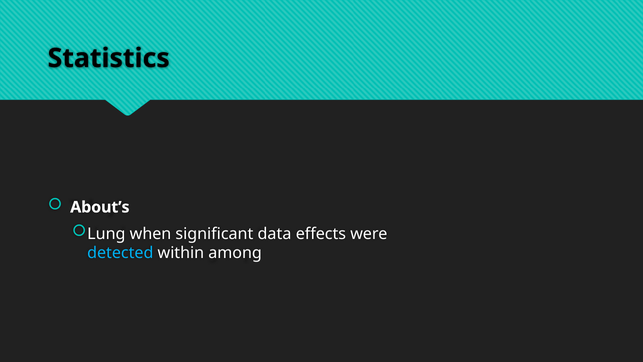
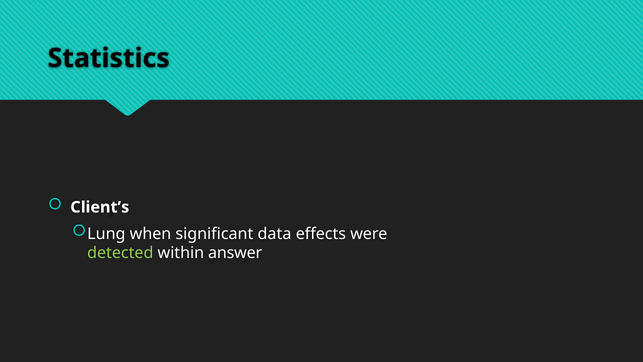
About’s: About’s -> Client’s
detected colour: light blue -> light green
among: among -> answer
